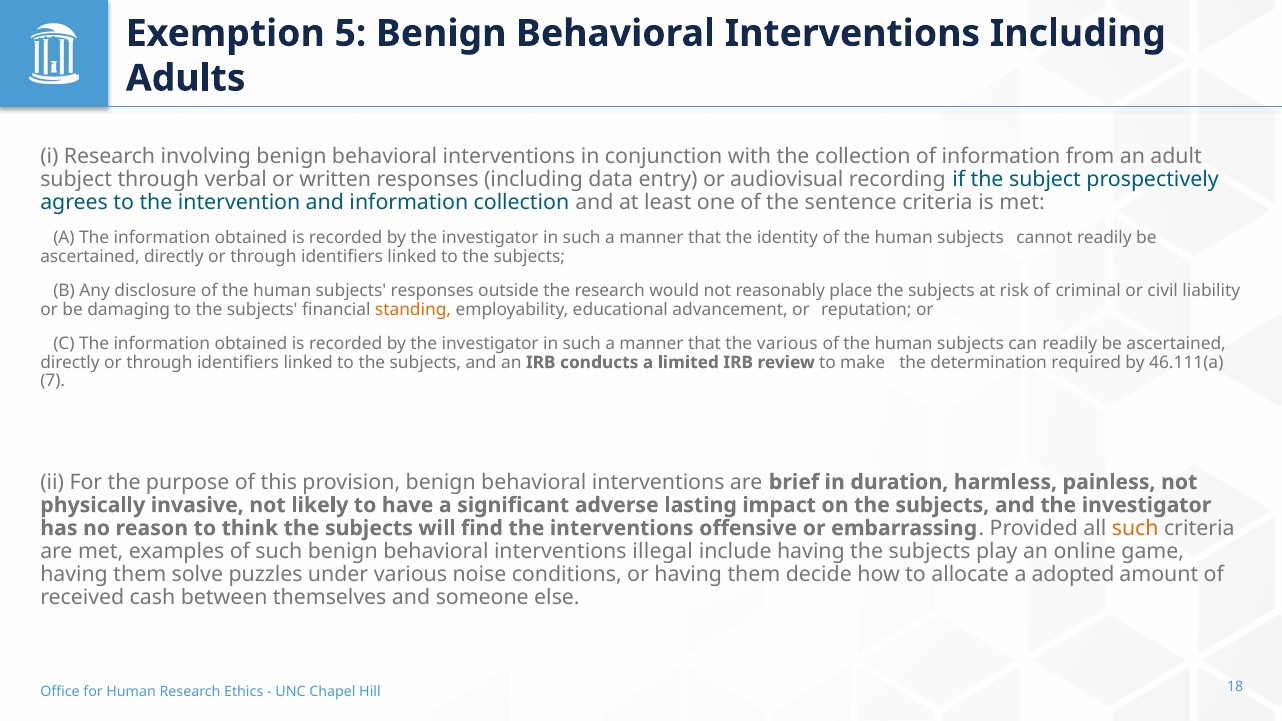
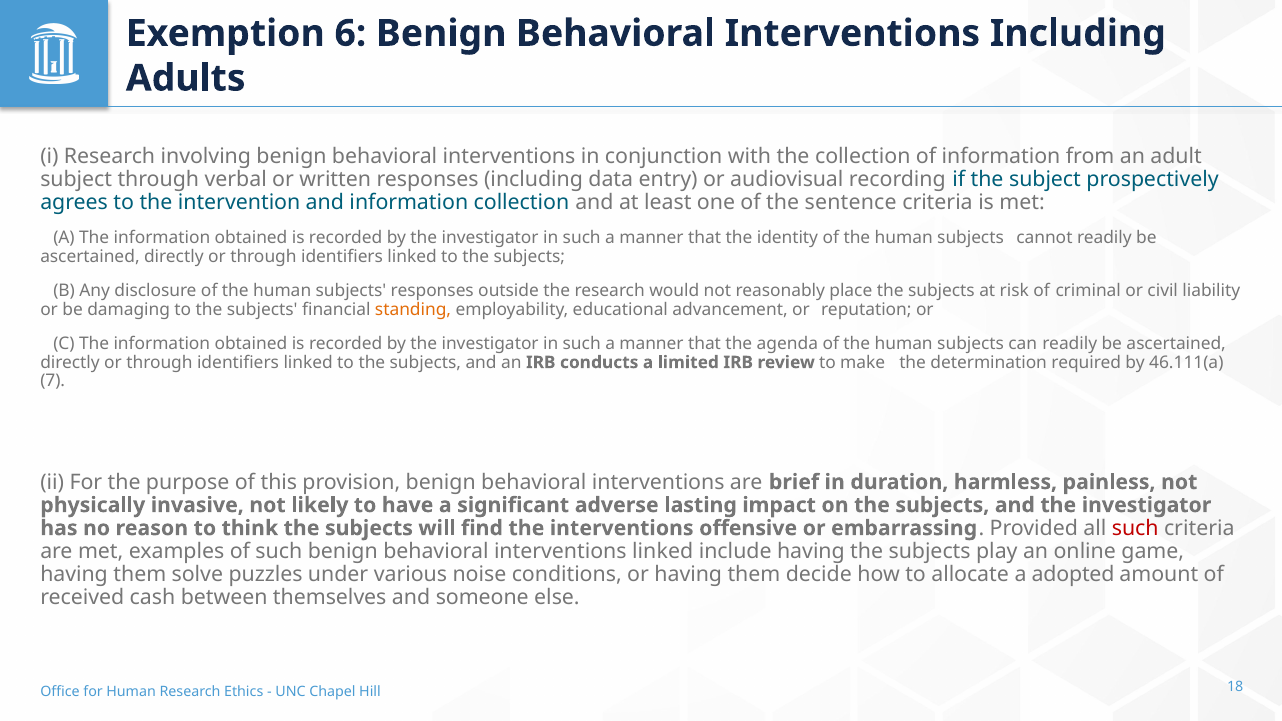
5: 5 -> 6
the various: various -> agenda
such at (1135, 528) colour: orange -> red
interventions illegal: illegal -> linked
